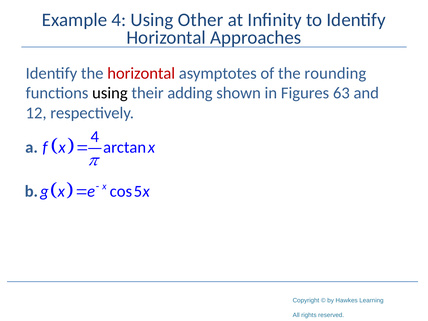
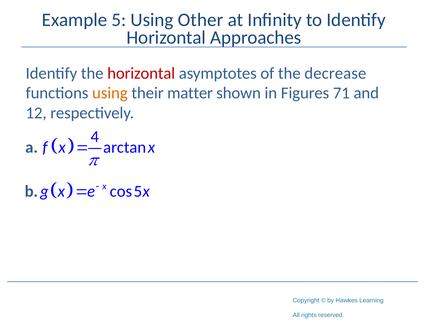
Example 4: 4 -> 5
rounding: rounding -> decrease
using at (110, 93) colour: black -> orange
adding: adding -> matter
63: 63 -> 71
